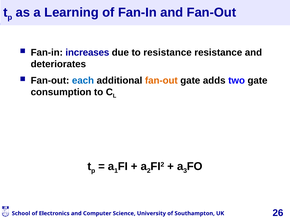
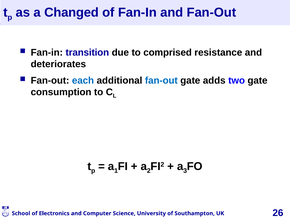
Learning: Learning -> Changed
increases: increases -> transition
to resistance: resistance -> comprised
fan-out at (161, 80) colour: orange -> blue
